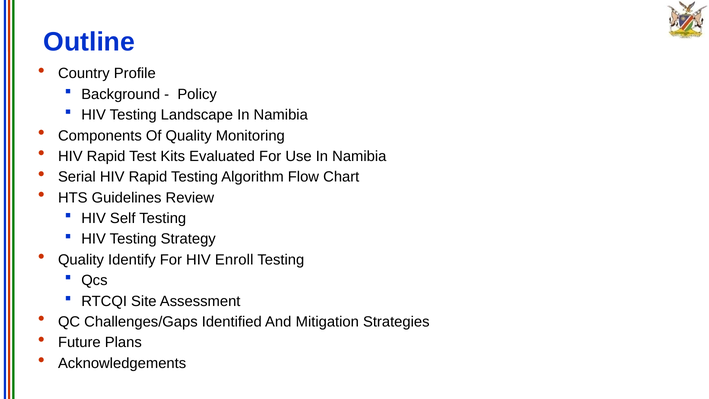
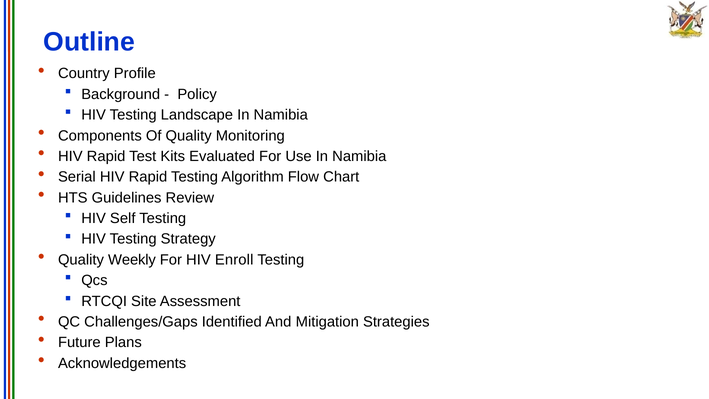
Identify: Identify -> Weekly
